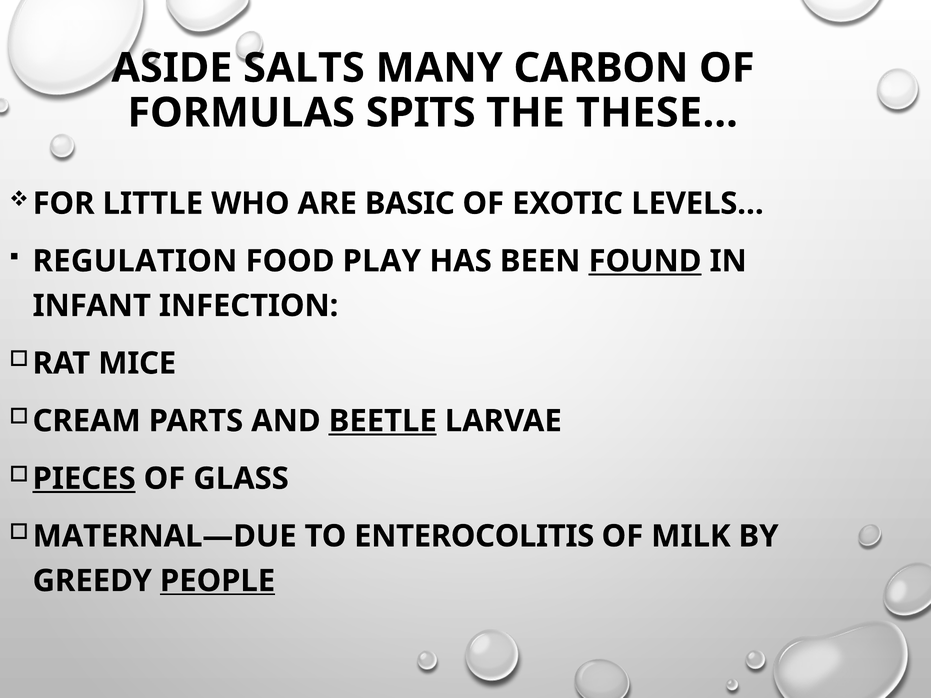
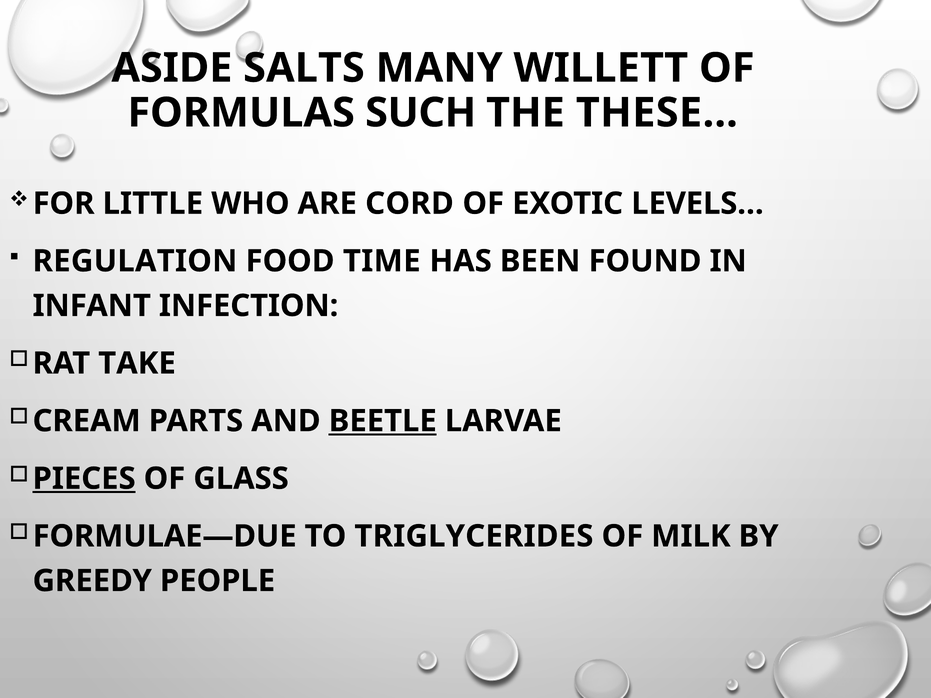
CARBON: CARBON -> WILLETT
SPITS: SPITS -> SUCH
BASIC: BASIC -> CORD
PLAY: PLAY -> TIME
FOUND underline: present -> none
MICE: MICE -> TAKE
MATERNAL—DUE: MATERNAL—DUE -> FORMULAE—DUE
ENTEROCOLITIS: ENTEROCOLITIS -> TRIGLYCERIDES
PEOPLE underline: present -> none
